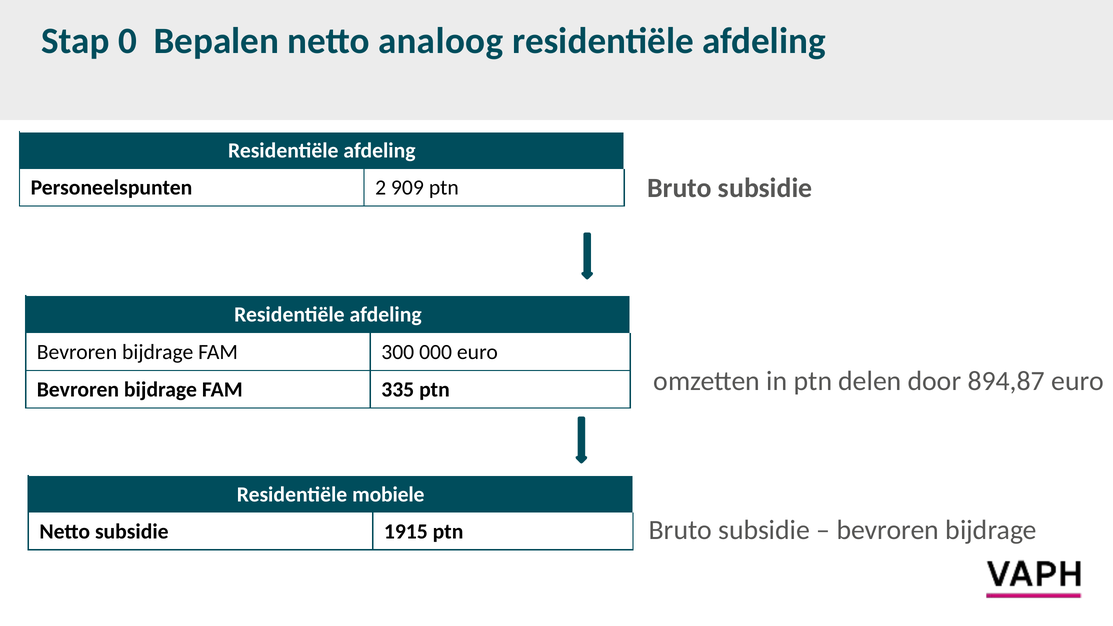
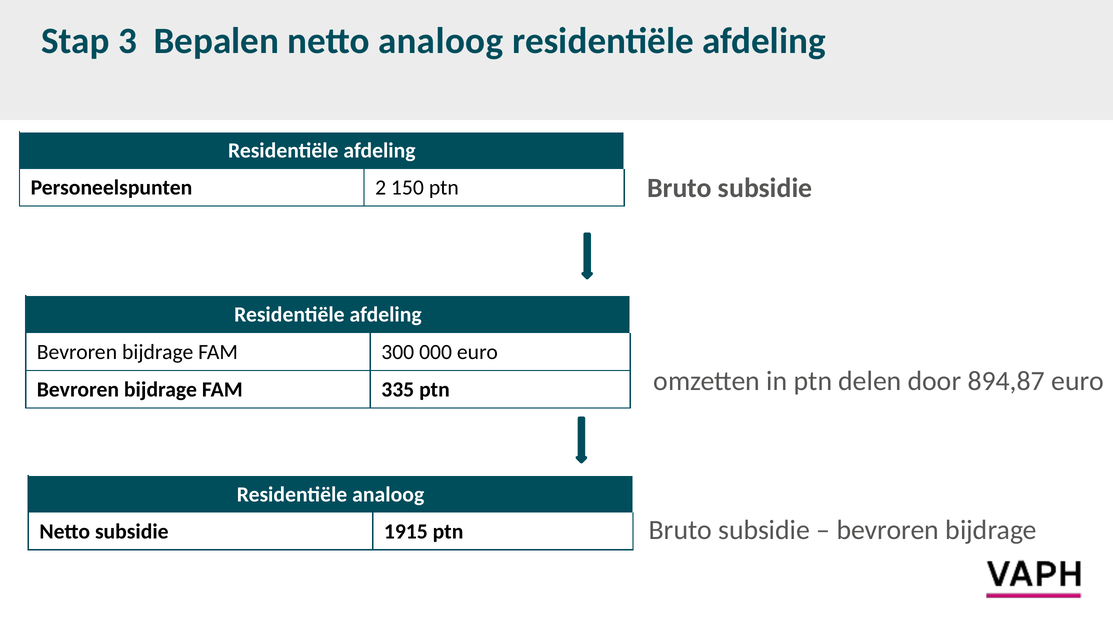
0: 0 -> 3
909: 909 -> 150
Residentiële mobiele: mobiele -> analoog
